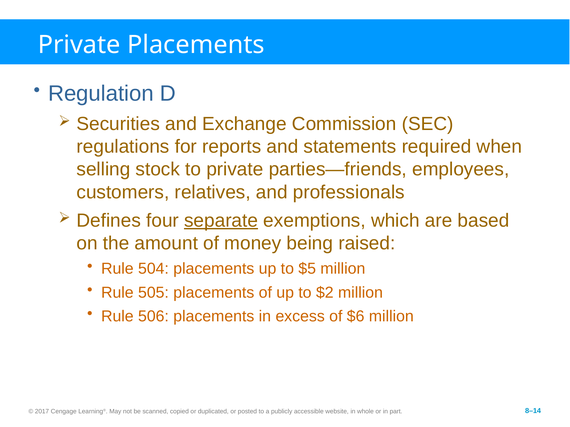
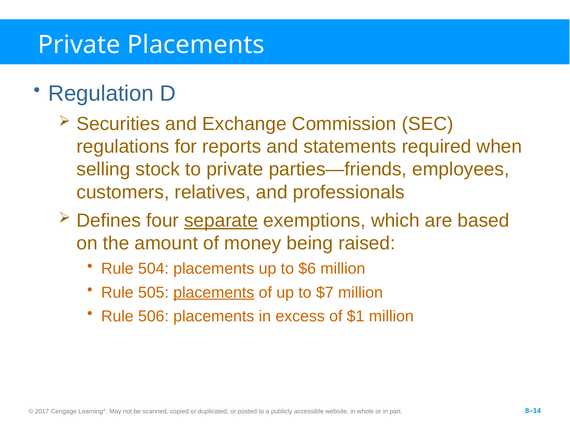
$5: $5 -> $6
placements at (214, 293) underline: none -> present
$2: $2 -> $7
$6: $6 -> $1
